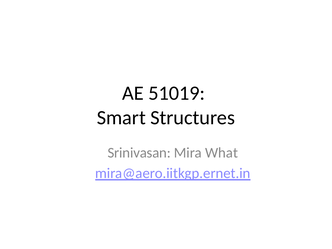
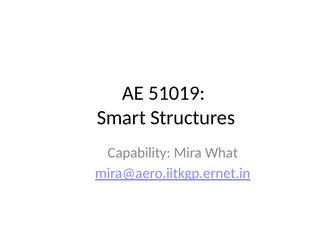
Srinivasan: Srinivasan -> Capability
